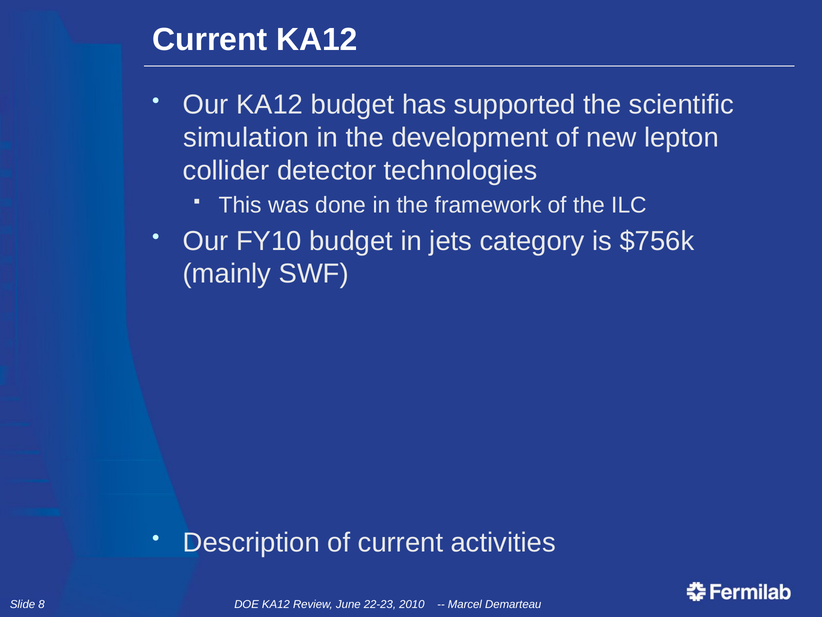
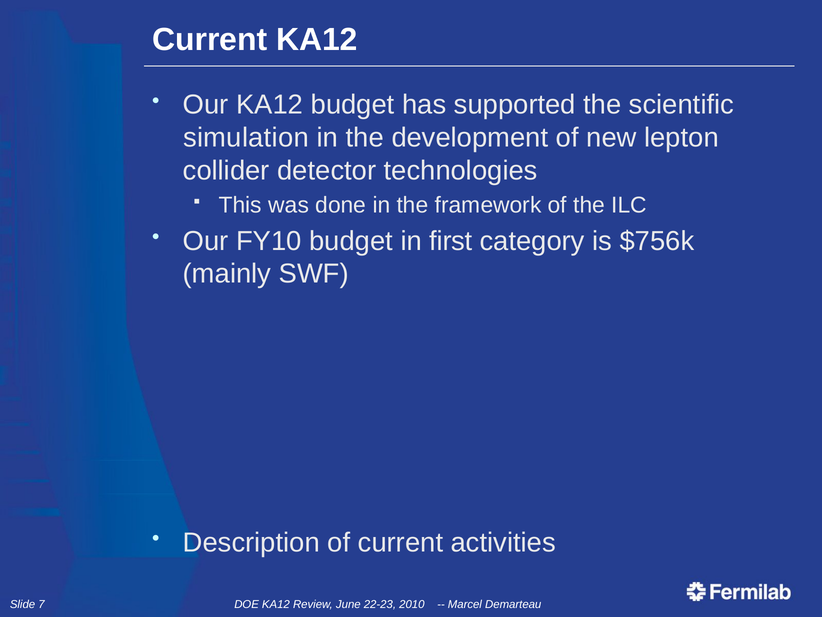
jets: jets -> first
8: 8 -> 7
